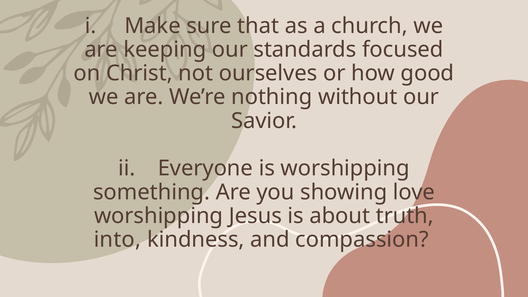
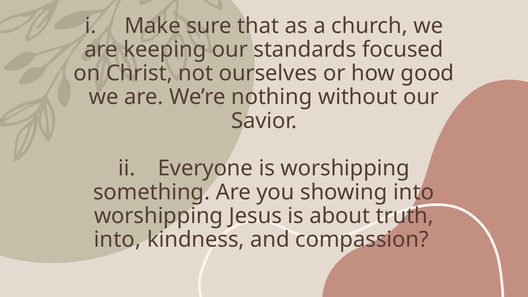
showing love: love -> into
